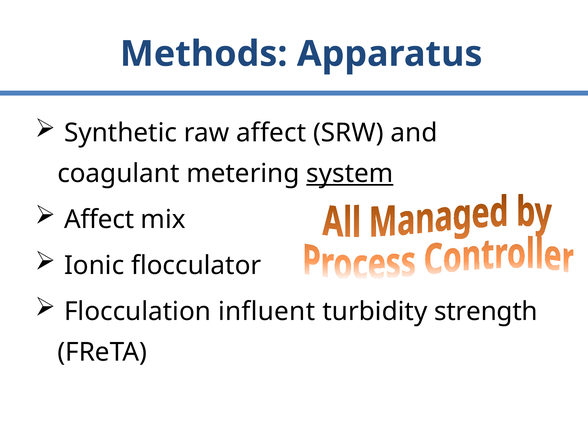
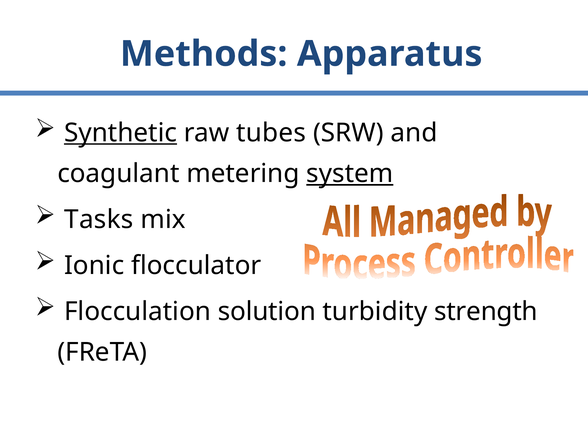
Synthetic underline: none -> present
raw affect: affect -> tubes
Affect at (99, 220): Affect -> Tasks
influent: influent -> solution
